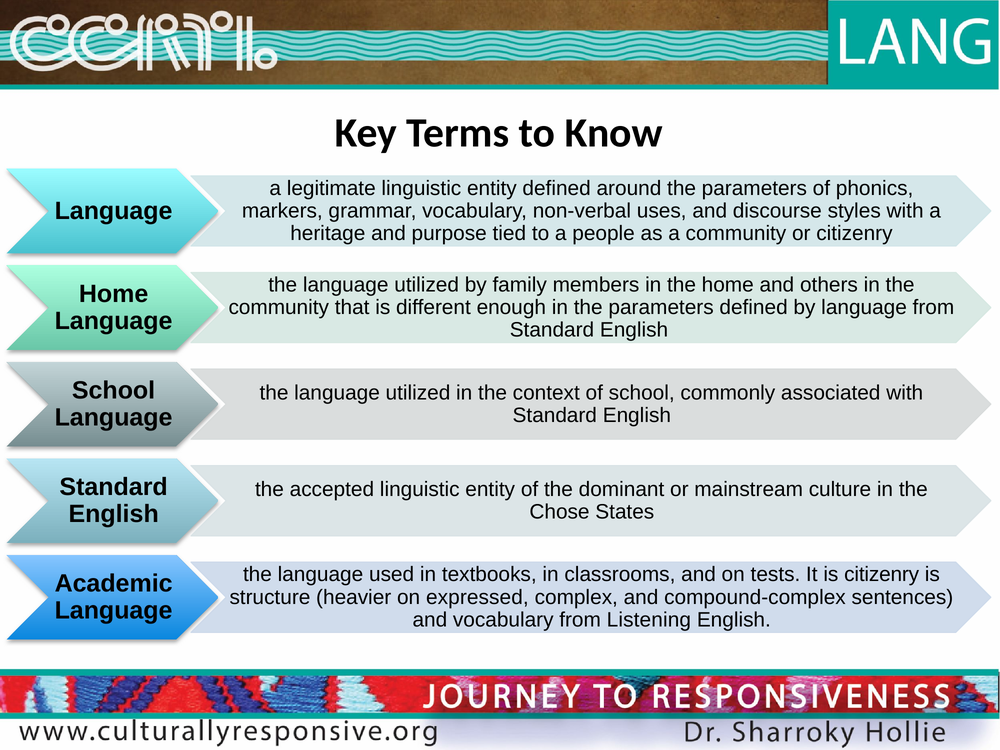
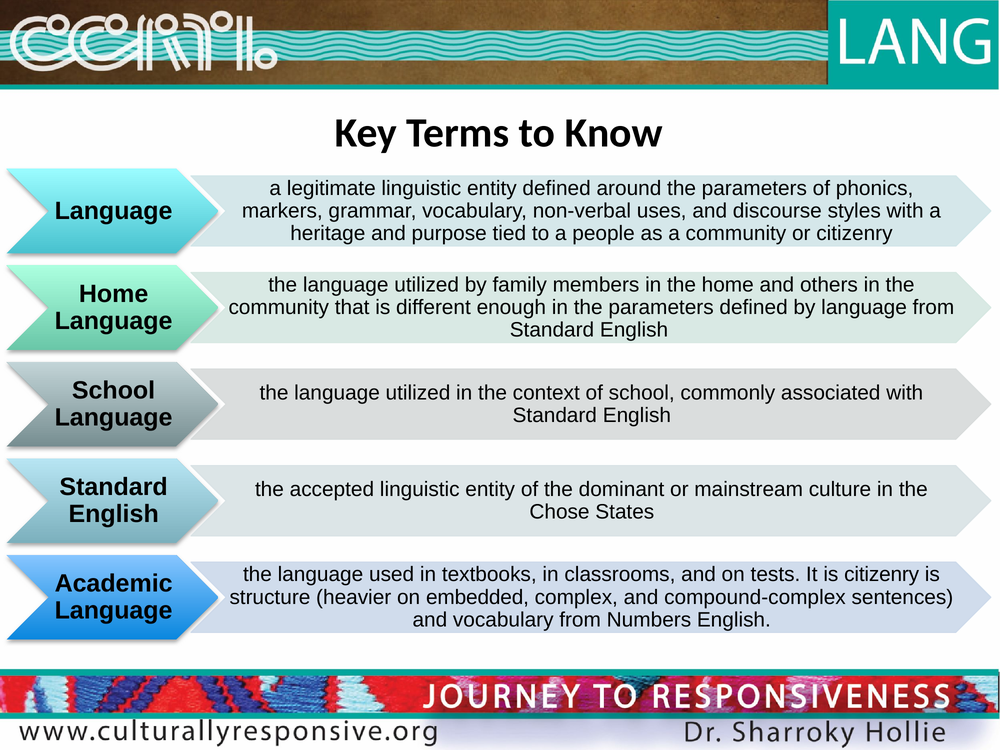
expressed: expressed -> embedded
Listening: Listening -> Numbers
